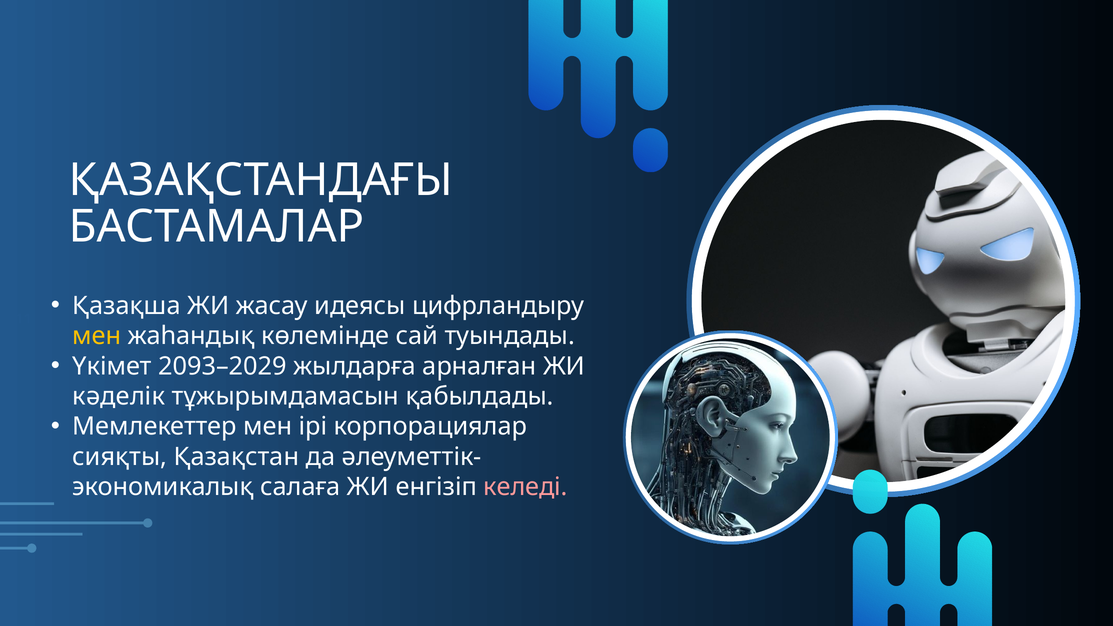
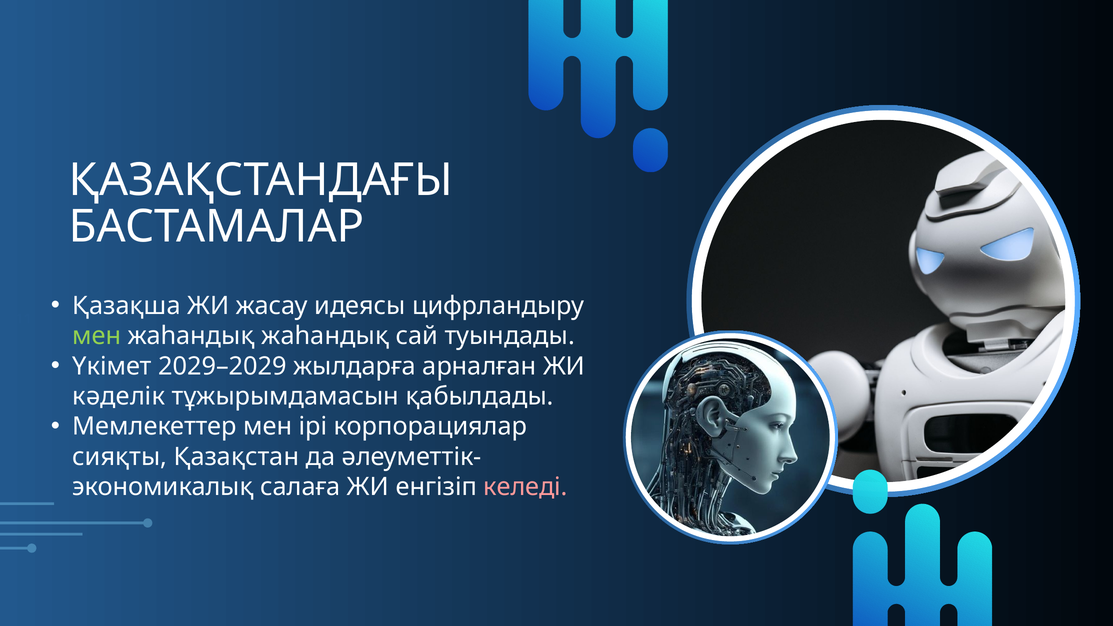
мен at (97, 336) colour: yellow -> light green
жаһандық көлемінде: көлемінде -> жаһандық
2093–2029: 2093–2029 -> 2029–2029
